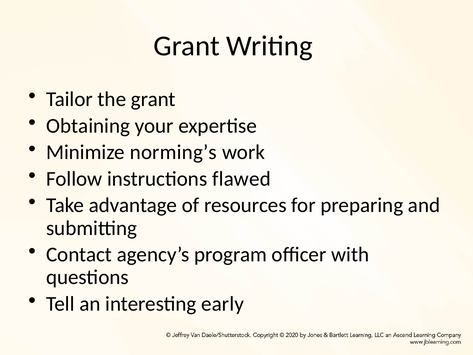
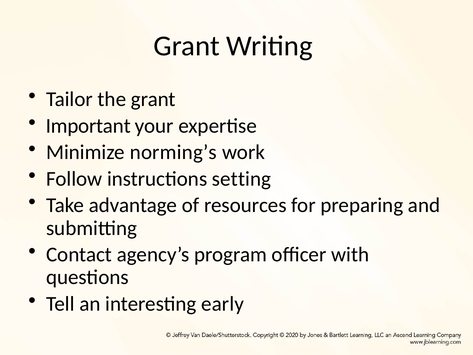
Obtaining: Obtaining -> Important
flawed: flawed -> setting
